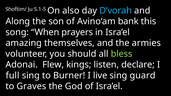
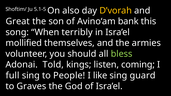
D’vorah colour: light blue -> yellow
Along: Along -> Great
prayers: prayers -> terribly
amazing: amazing -> mollified
Flew: Flew -> Told
declare: declare -> coming
Burner: Burner -> People
live: live -> like
